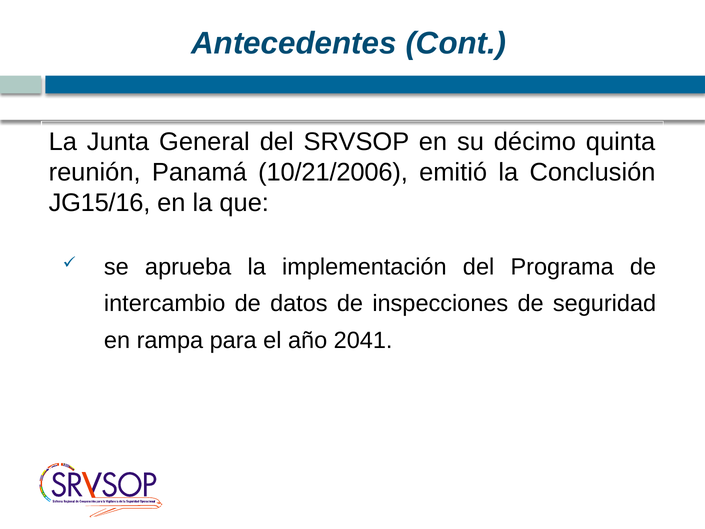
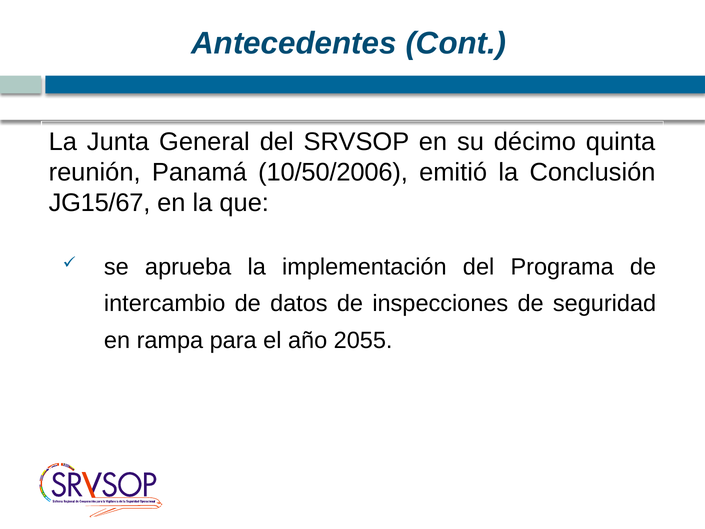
10/21/2006: 10/21/2006 -> 10/50/2006
JG15/16: JG15/16 -> JG15/67
2041: 2041 -> 2055
